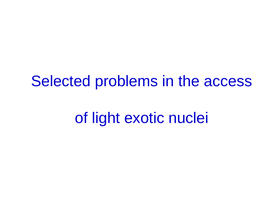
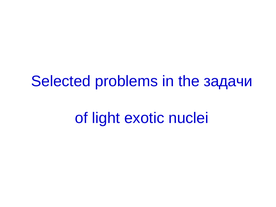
access: access -> задачи
